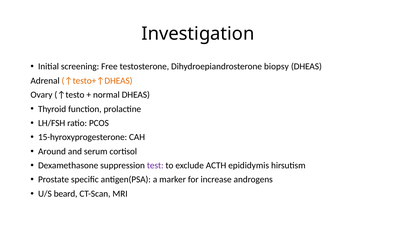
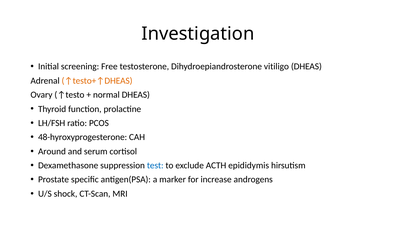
biopsy: biopsy -> vitiligo
15-hyroxyprogesterone: 15-hyroxyprogesterone -> 48-hyroxyprogesterone
test colour: purple -> blue
beard: beard -> shock
